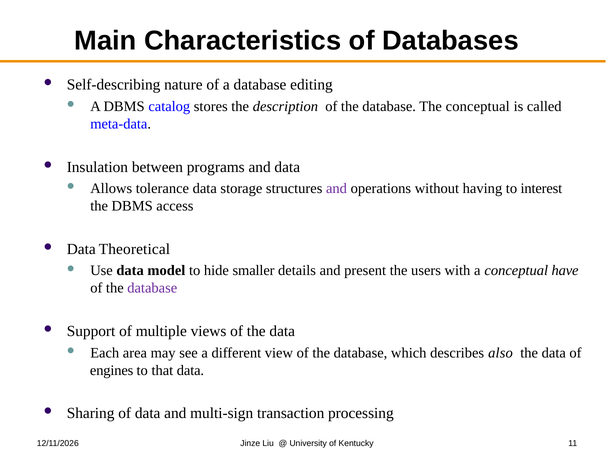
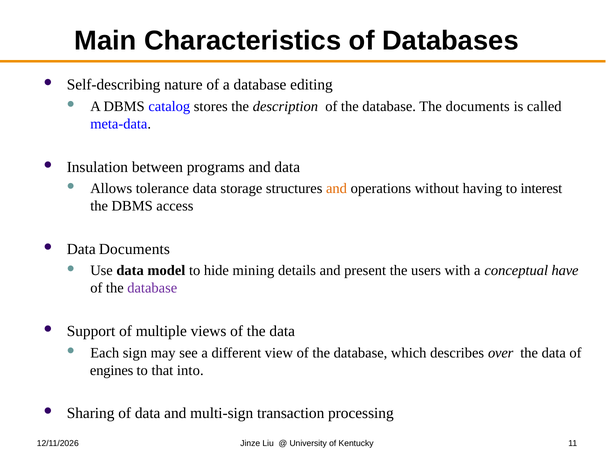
The conceptual: conceptual -> documents
and at (336, 189) colour: purple -> orange
Data Theoretical: Theoretical -> Documents
smaller: smaller -> mining
area: area -> sign
also: also -> over
that data: data -> into
